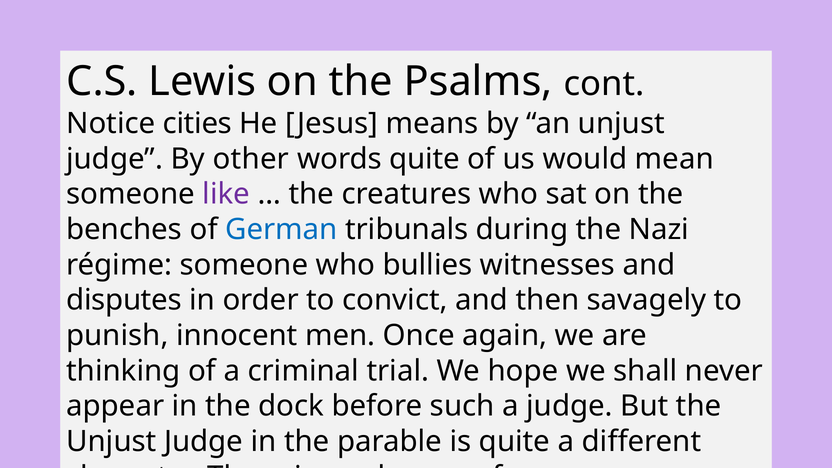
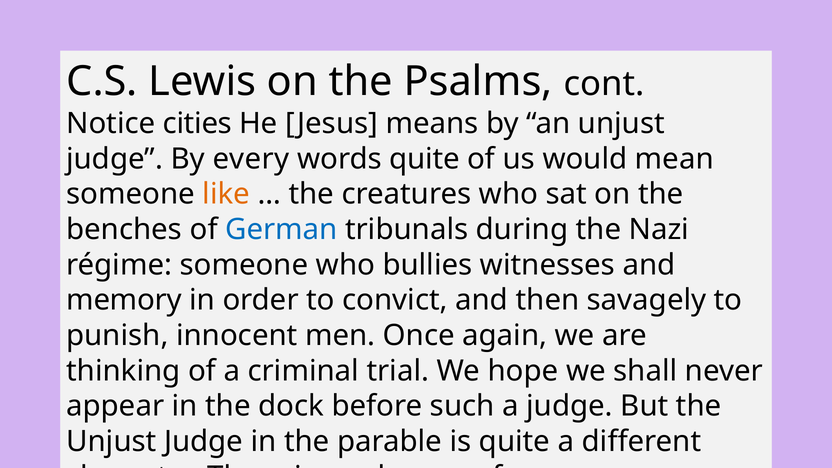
other: other -> every
like colour: purple -> orange
disputes: disputes -> memory
